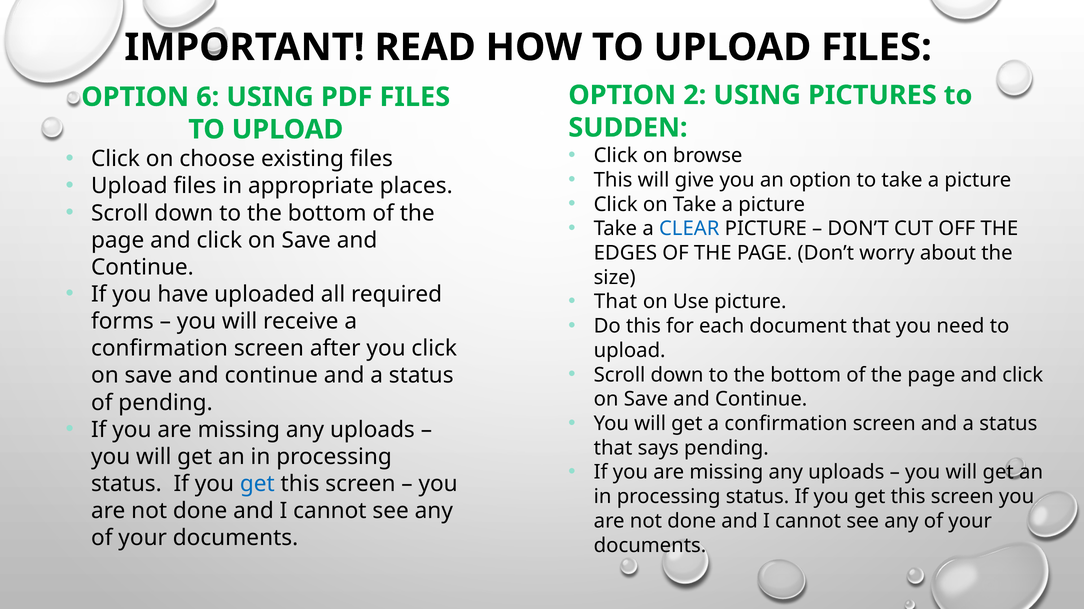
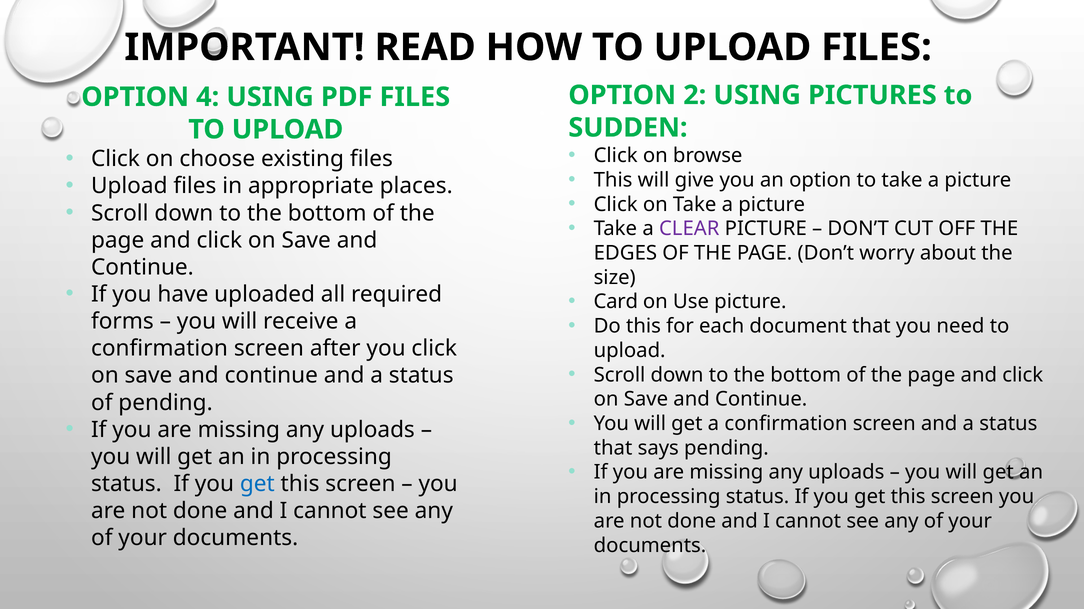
6: 6 -> 4
CLEAR colour: blue -> purple
That at (616, 302): That -> Card
